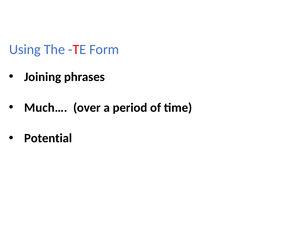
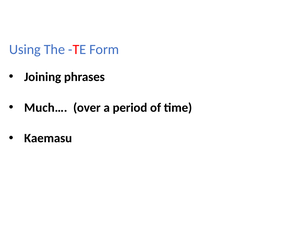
Potential: Potential -> Kaemasu
